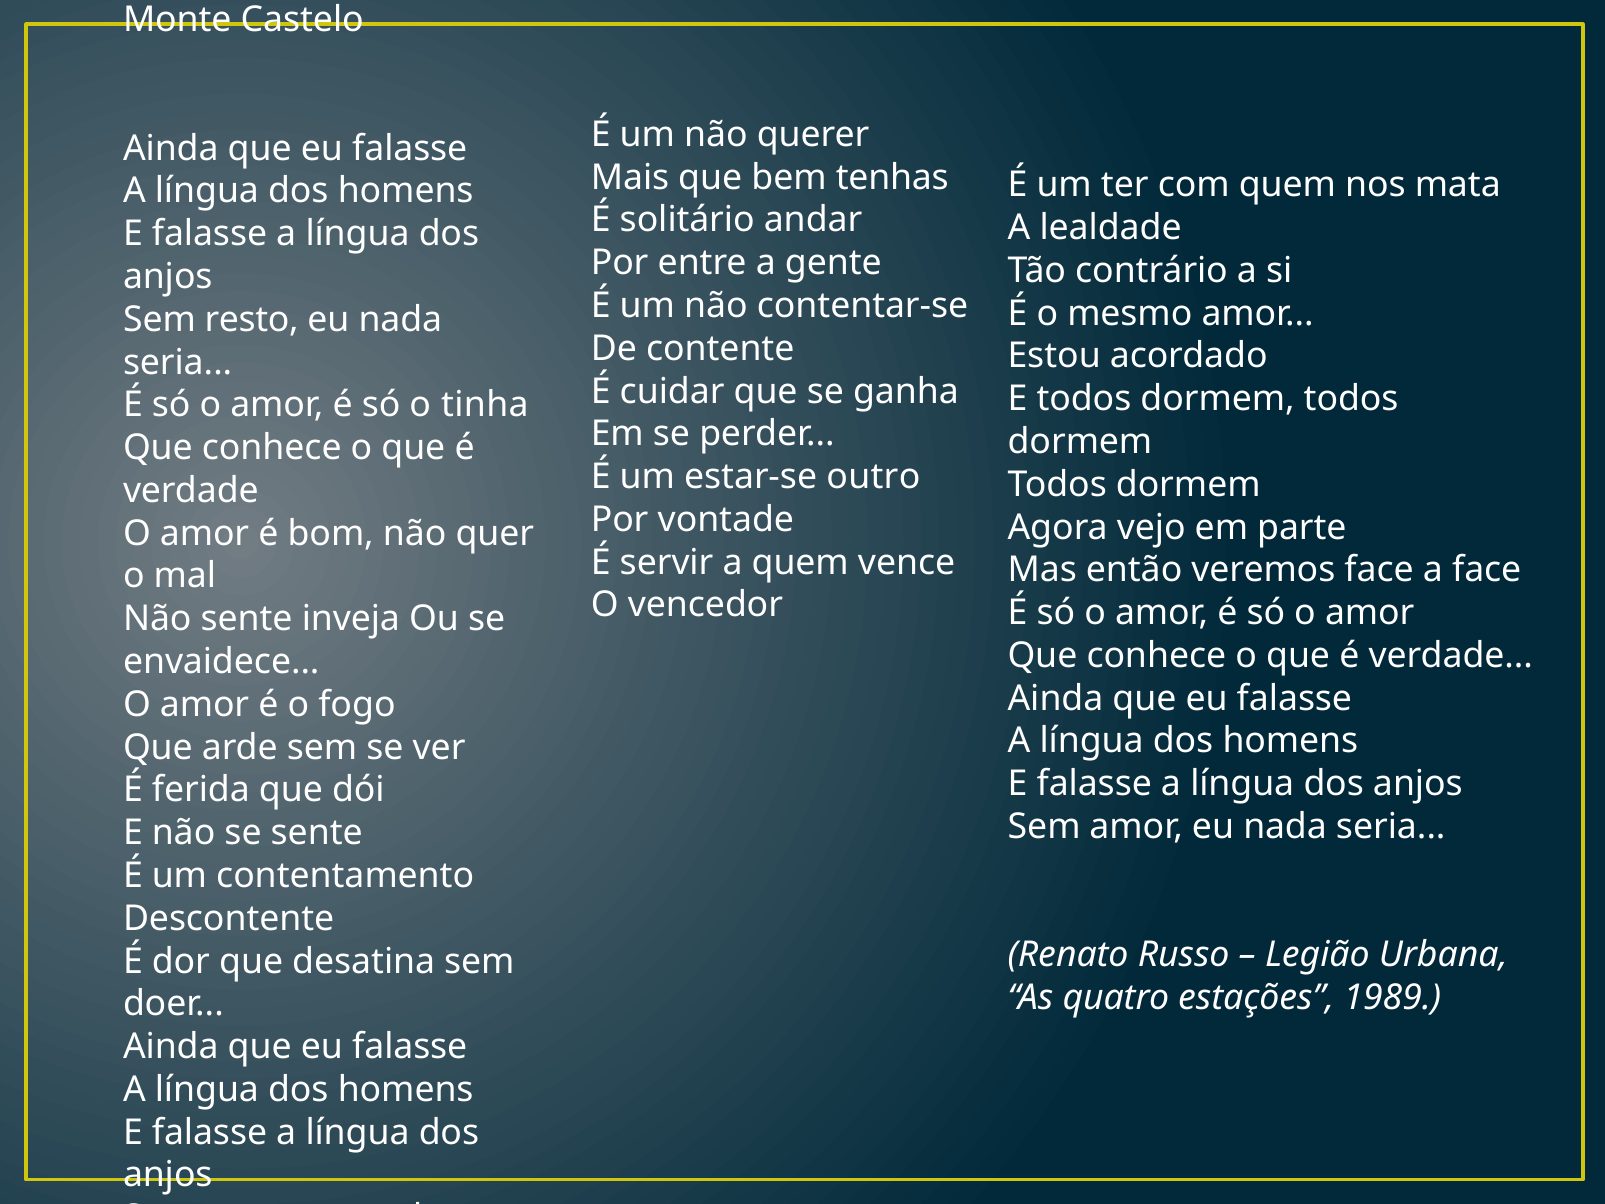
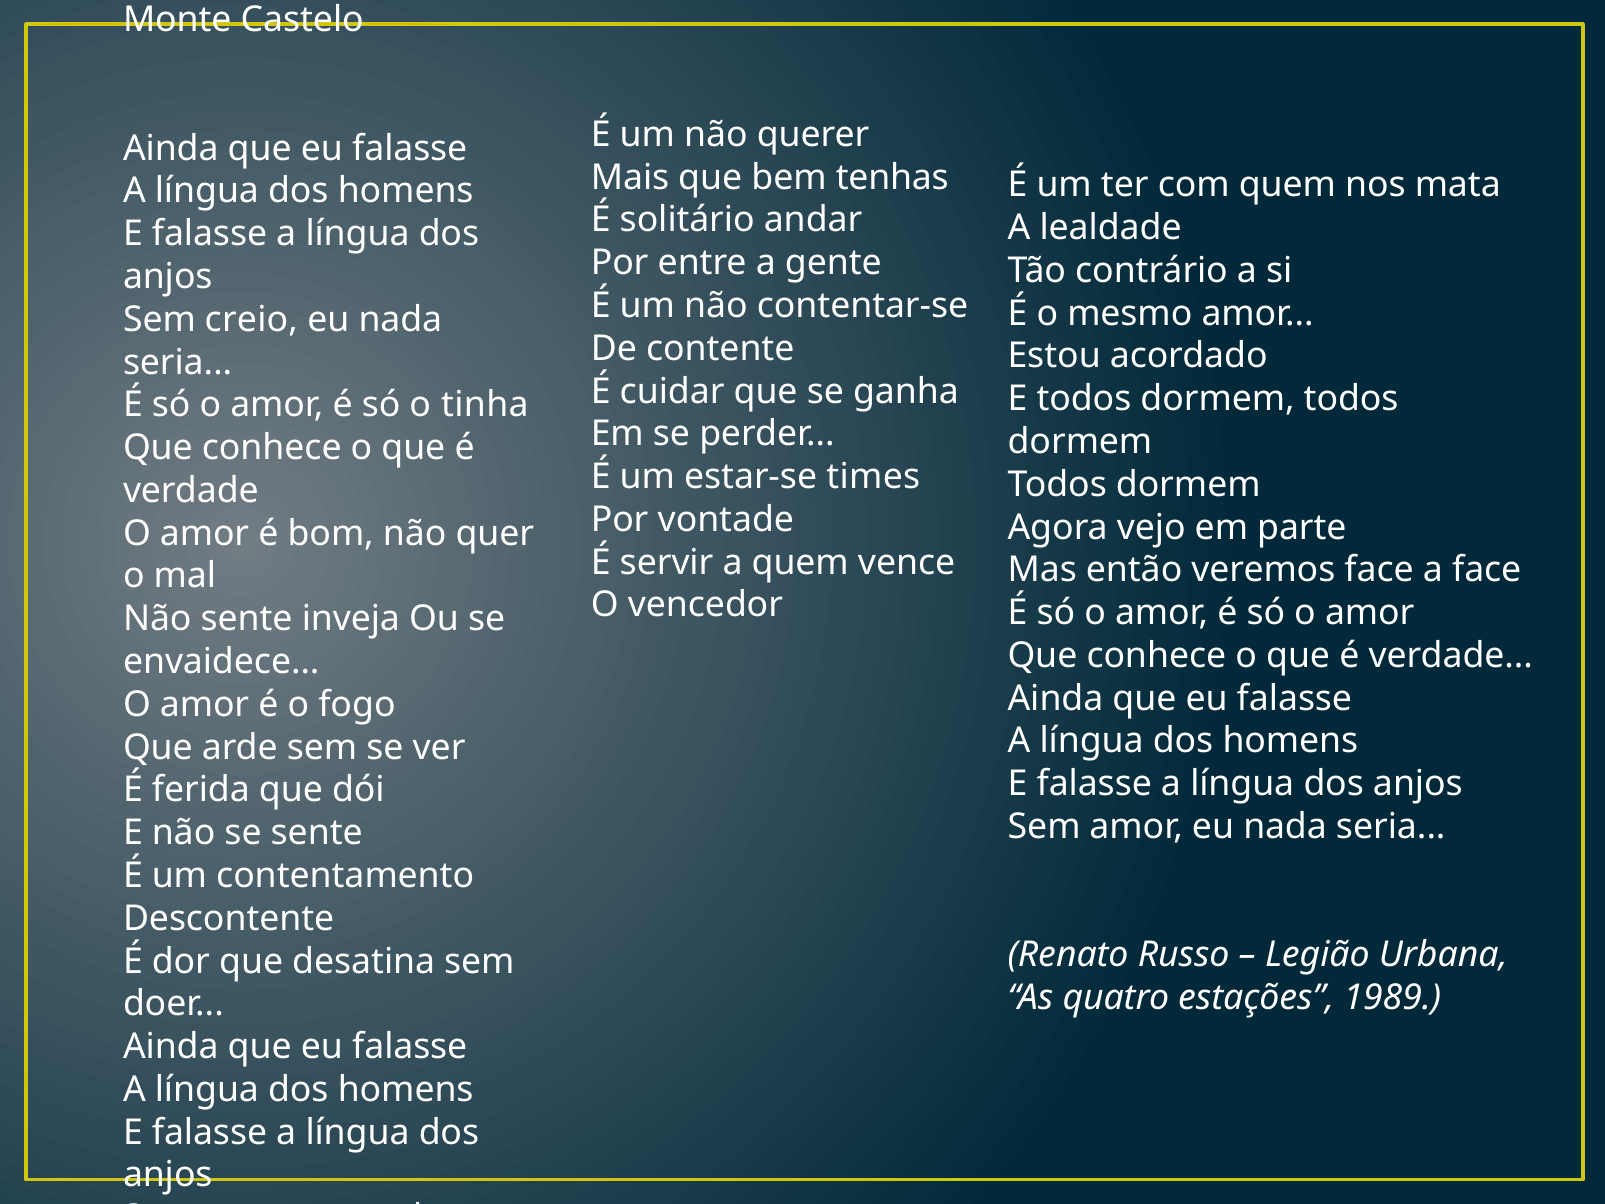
resto: resto -> creio
outro: outro -> times
